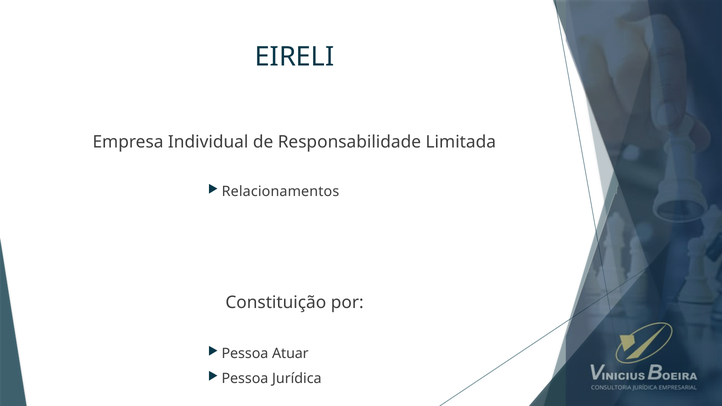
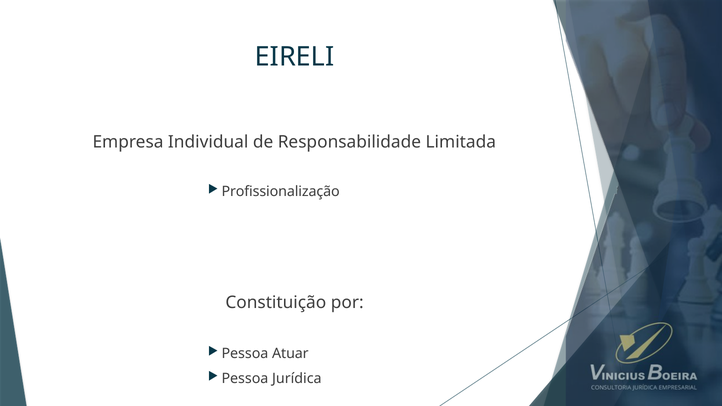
Relacionamentos: Relacionamentos -> Profissionalização
